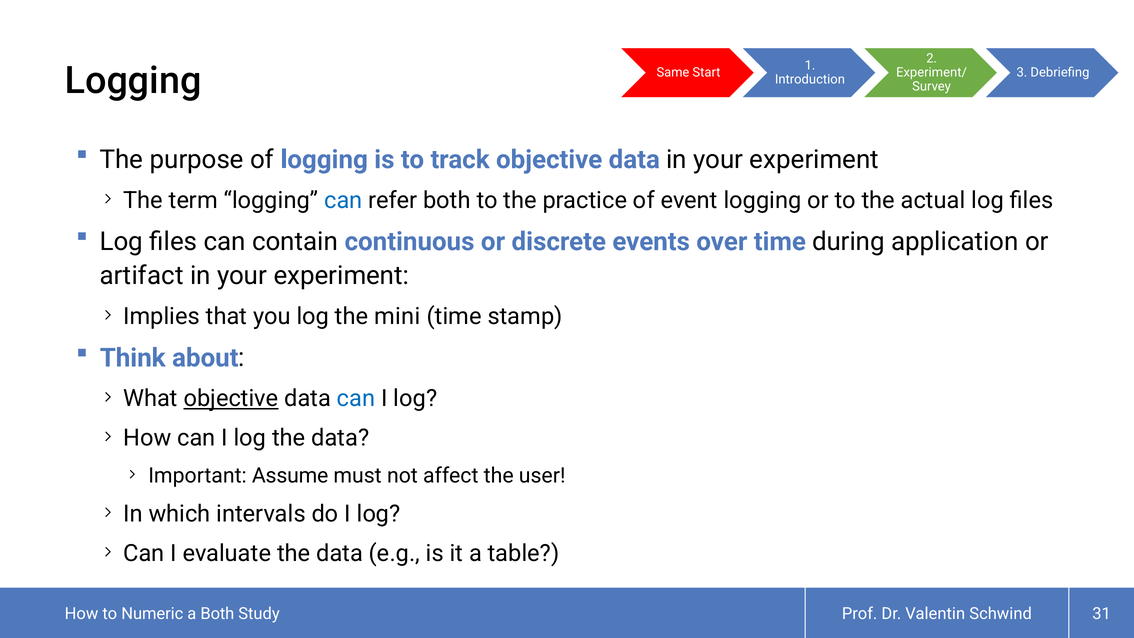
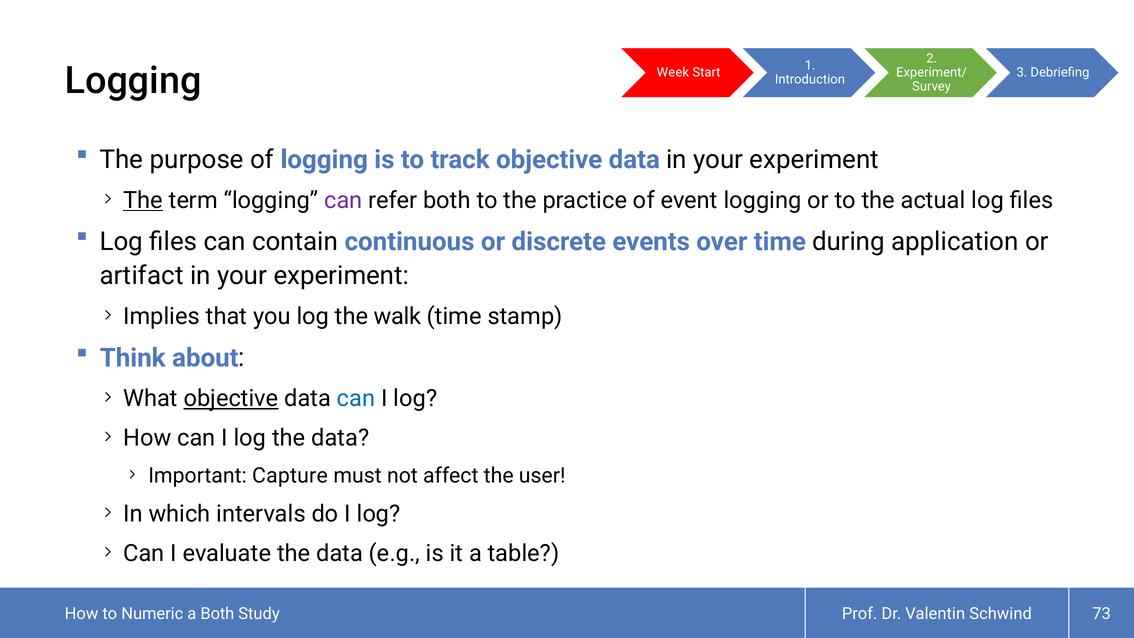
Same: Same -> Week
The at (143, 200) underline: none -> present
can at (343, 200) colour: blue -> purple
mini: mini -> walk
Assume: Assume -> Capture
31: 31 -> 73
